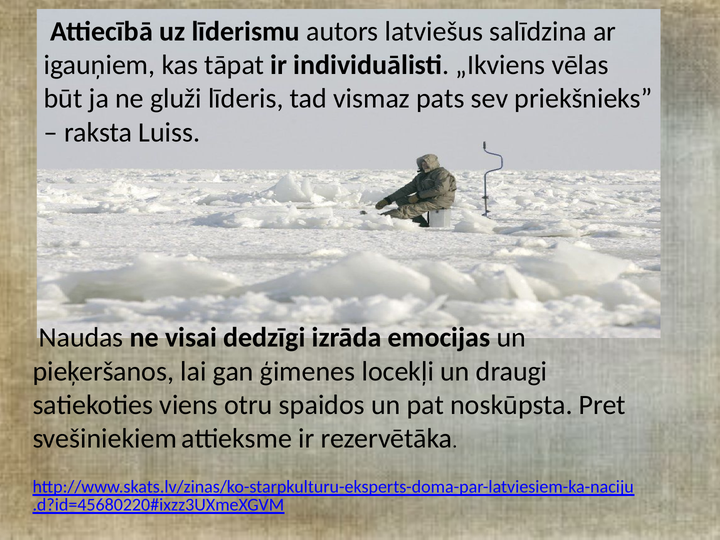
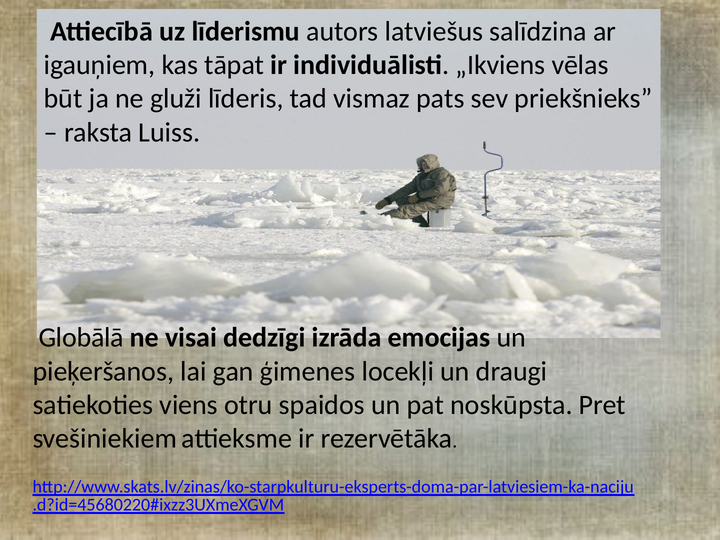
Naudas: Naudas -> Globālā
